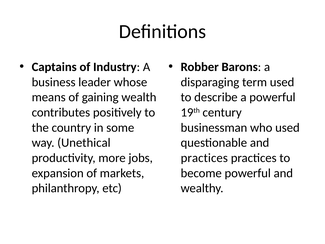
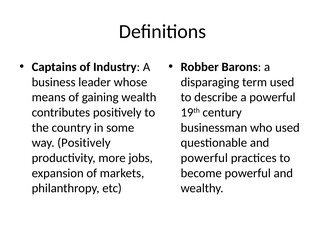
way Unethical: Unethical -> Positively
practices at (204, 158): practices -> powerful
